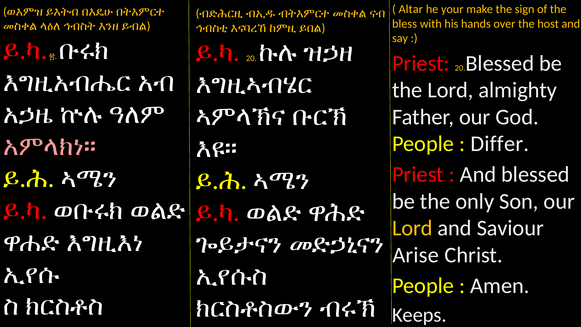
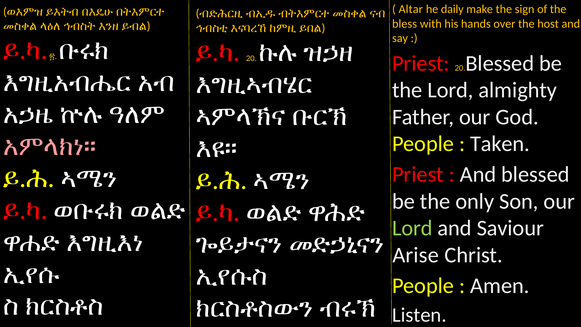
your: your -> daily
Differ: Differ -> Taken
Lord at (412, 228) colour: yellow -> light green
Keeps: Keeps -> Listen
